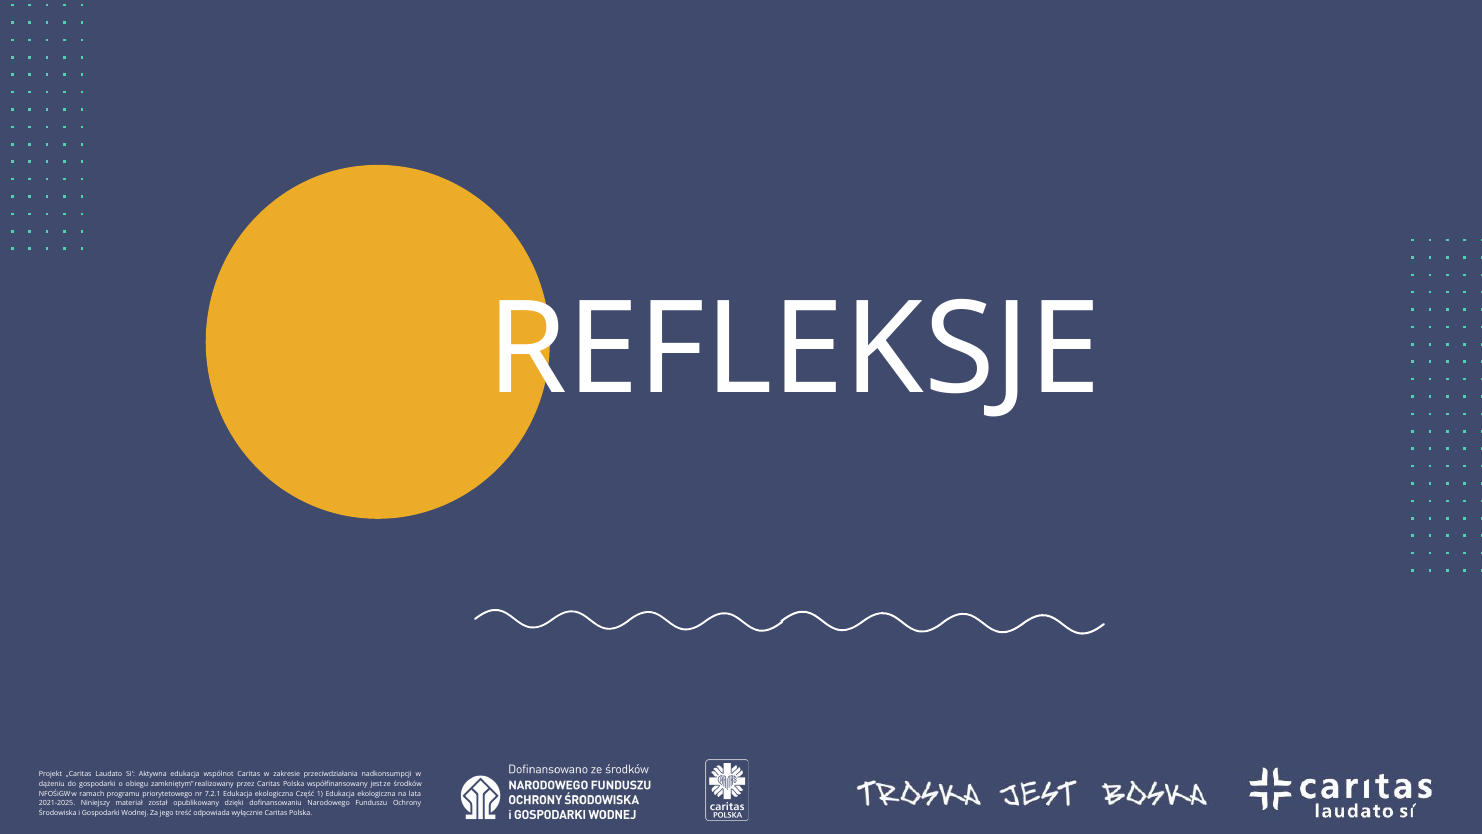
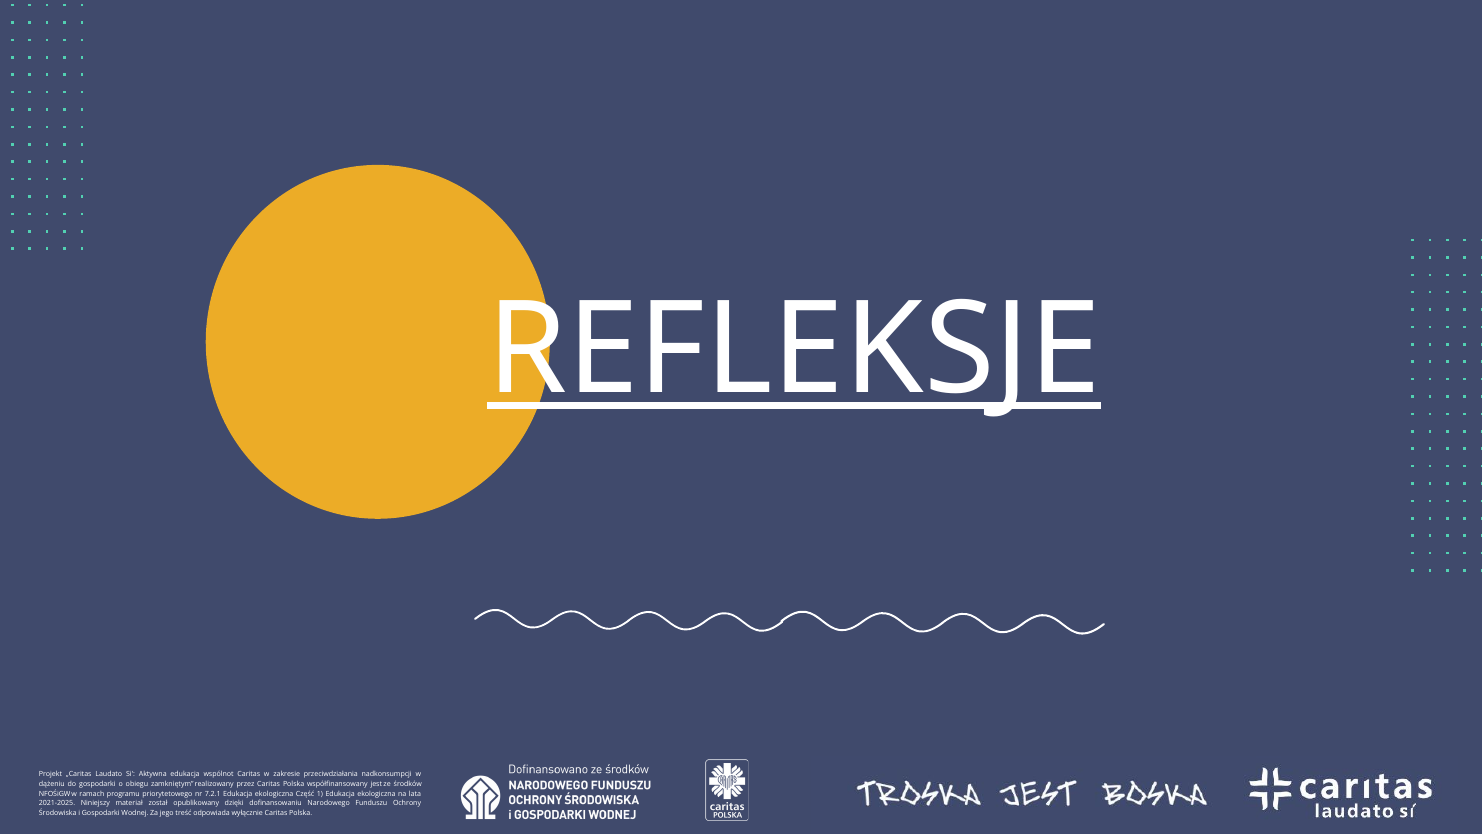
REFLEKSJE underline: none -> present
